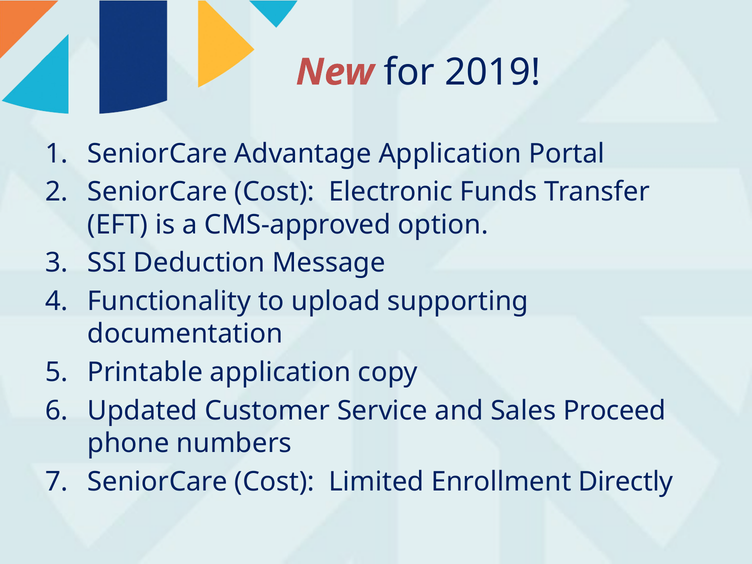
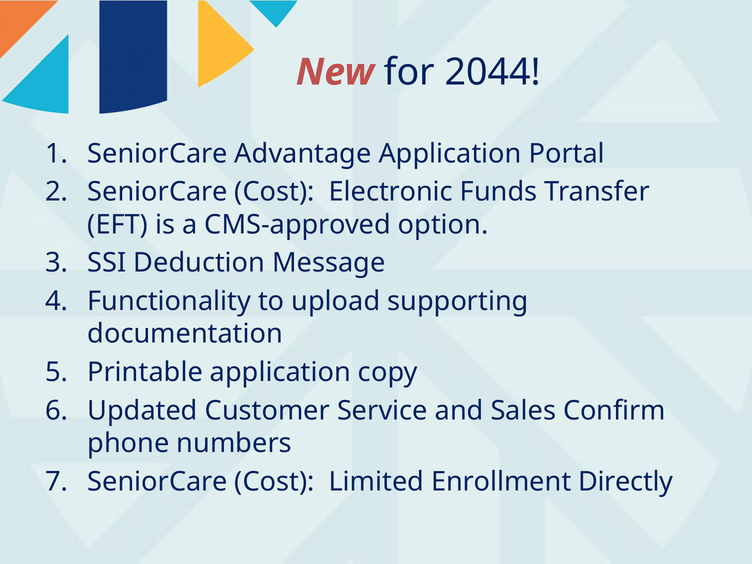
2019: 2019 -> 2044
Proceed: Proceed -> Confirm
